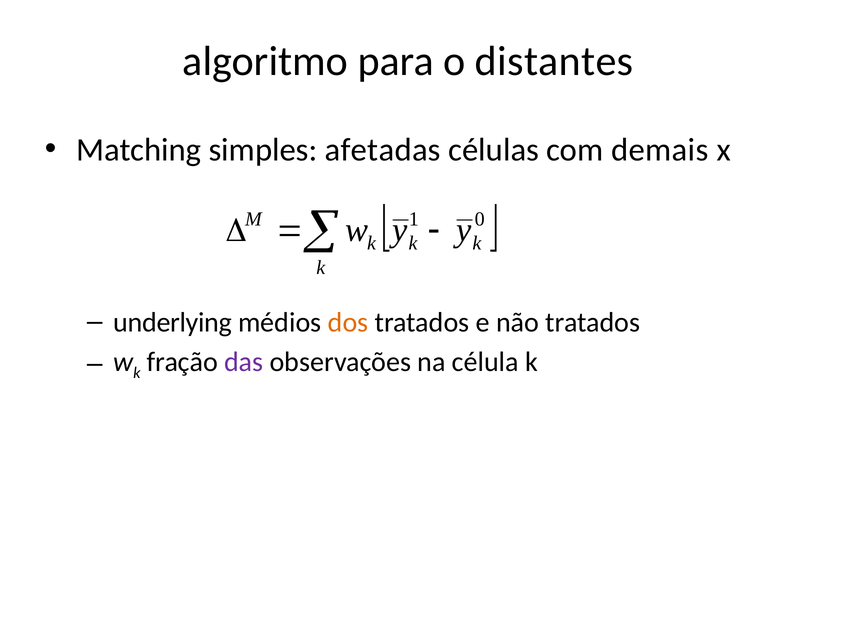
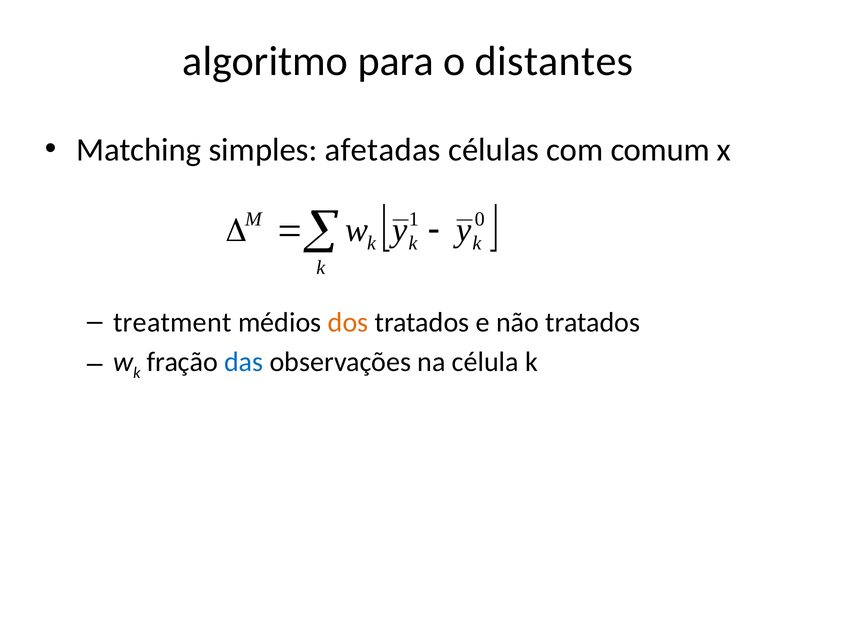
demais: demais -> comum
underlying: underlying -> treatment
das colour: purple -> blue
